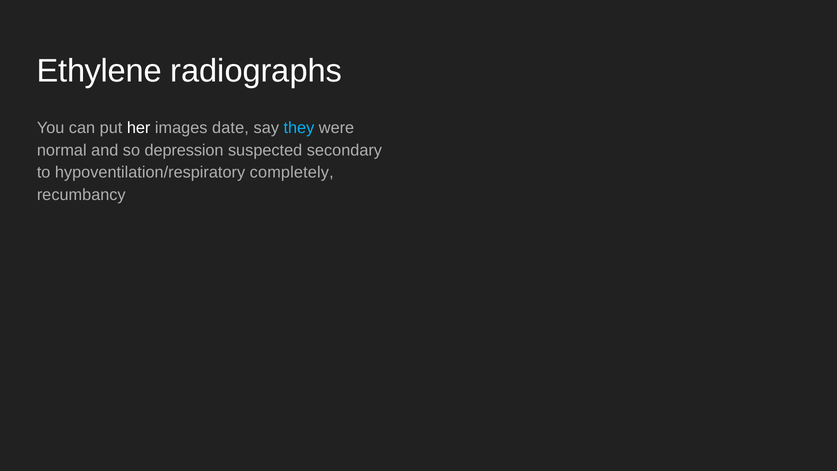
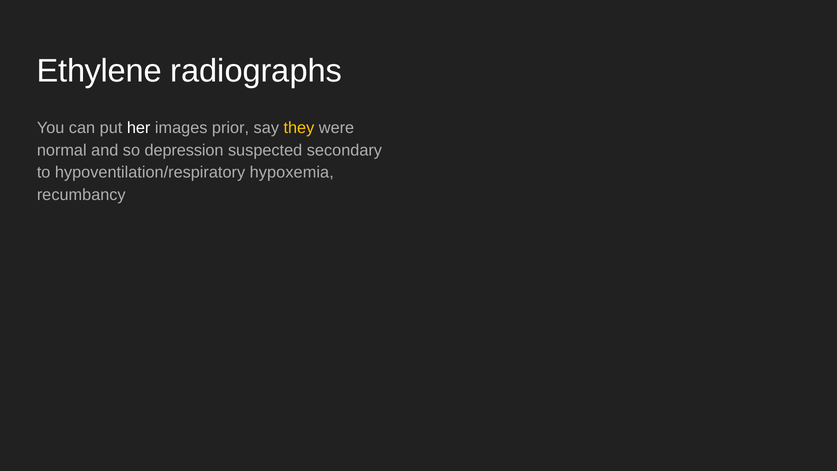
date: date -> prior
they colour: light blue -> yellow
completely: completely -> hypoxemia
